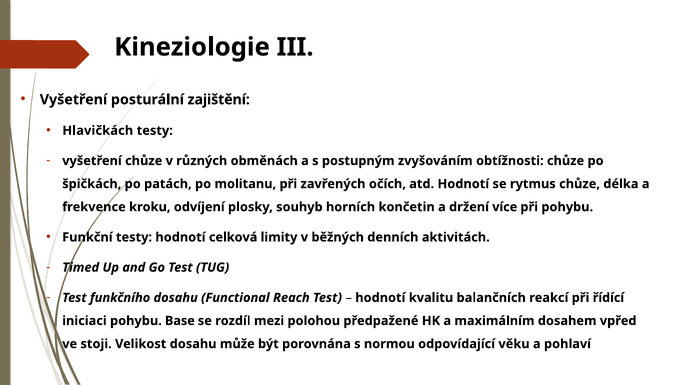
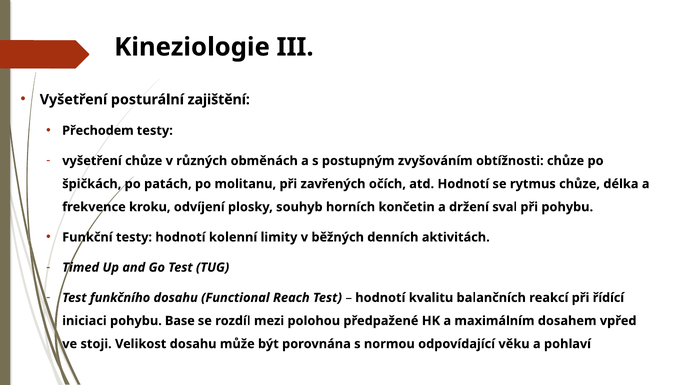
Hlavičkách: Hlavičkách -> Přechodem
více: více -> sval
celková: celková -> kolenní
